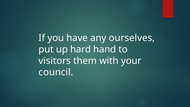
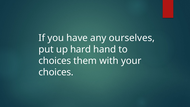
visitors at (55, 61): visitors -> choices
council at (56, 72): council -> choices
